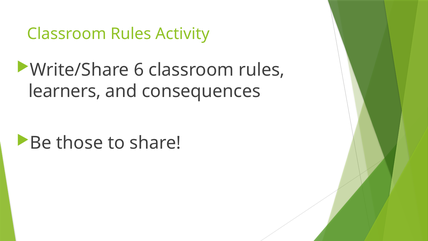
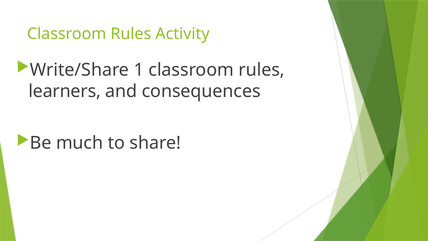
6: 6 -> 1
those: those -> much
